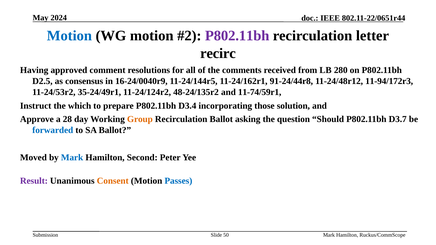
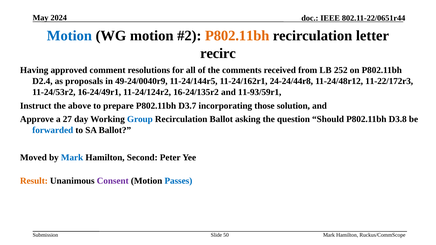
P802.11bh at (237, 36) colour: purple -> orange
280: 280 -> 252
D2.5: D2.5 -> D2.4
consensus: consensus -> proposals
16-24/0040r9: 16-24/0040r9 -> 49-24/0040r9
91-24/44r8: 91-24/44r8 -> 24-24/44r8
11-94/172r3: 11-94/172r3 -> 11-22/172r3
35-24/49r1: 35-24/49r1 -> 16-24/49r1
48-24/135r2: 48-24/135r2 -> 16-24/135r2
11-74/59r1: 11-74/59r1 -> 11-93/59r1
which: which -> above
D3.4: D3.4 -> D3.7
28: 28 -> 27
Group colour: orange -> blue
D3.7: D3.7 -> D3.8
Result colour: purple -> orange
Consent colour: orange -> purple
